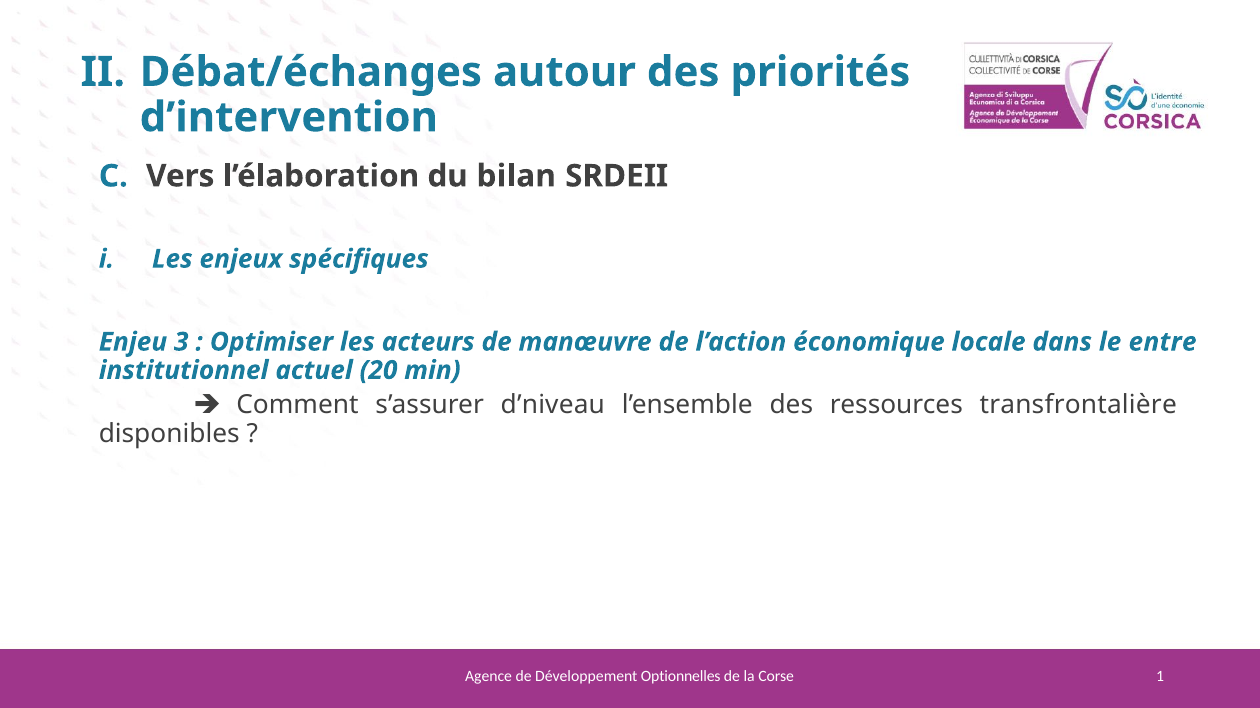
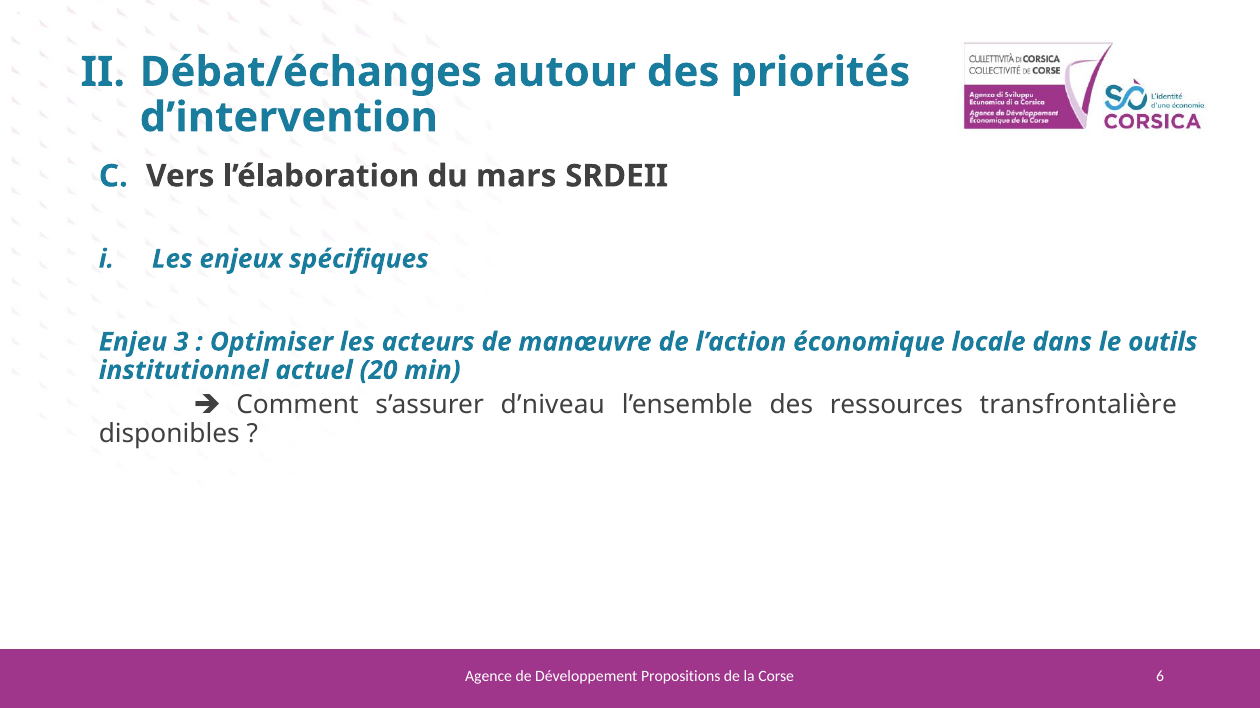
bilan: bilan -> mars
entre: entre -> outils
Optionnelles: Optionnelles -> Propositions
1: 1 -> 6
